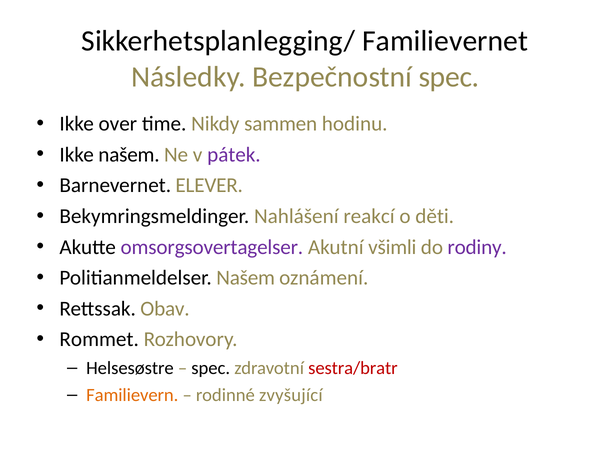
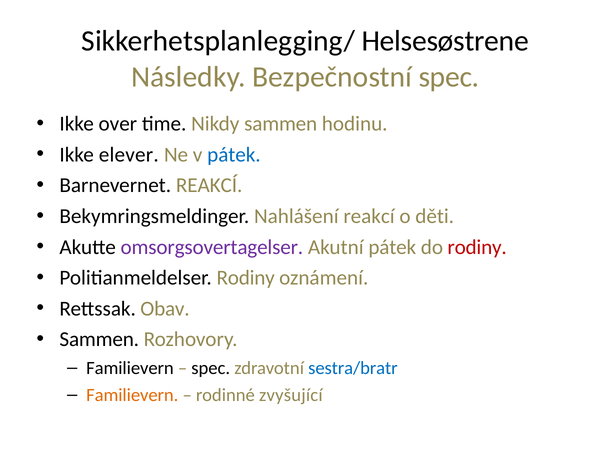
Familievernet: Familievernet -> Helsesøstrene
Ikke našem: našem -> elever
pátek at (234, 155) colour: purple -> blue
Barnevernet ELEVER: ELEVER -> REAKCÍ
Akutní všimli: všimli -> pátek
rodiny at (477, 247) colour: purple -> red
Politianmeldelser Našem: Našem -> Rodiny
Rommet at (99, 340): Rommet -> Sammen
Helsesøstre at (130, 368): Helsesøstre -> Familievern
sestra/bratr colour: red -> blue
